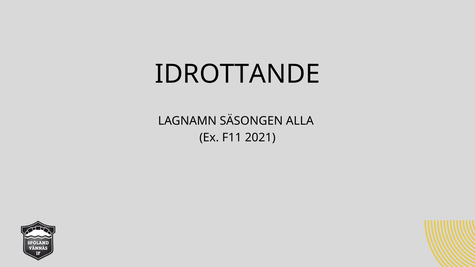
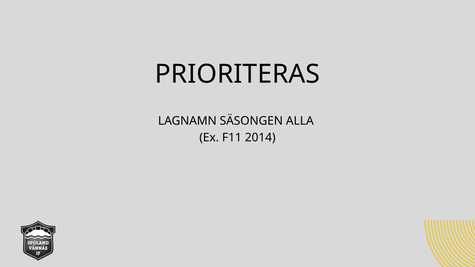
IDROTTANDE: IDROTTANDE -> PRIORITERAS
2021: 2021 -> 2014
